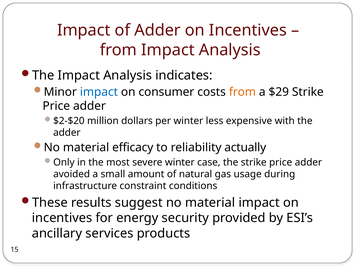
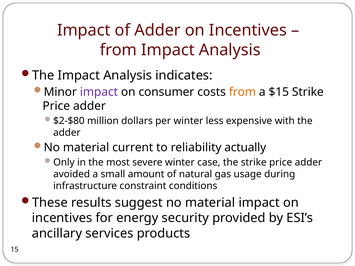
impact at (99, 92) colour: blue -> purple
$29: $29 -> $15
$2-$20: $2-$20 -> $2-$80
efficacy: efficacy -> current
